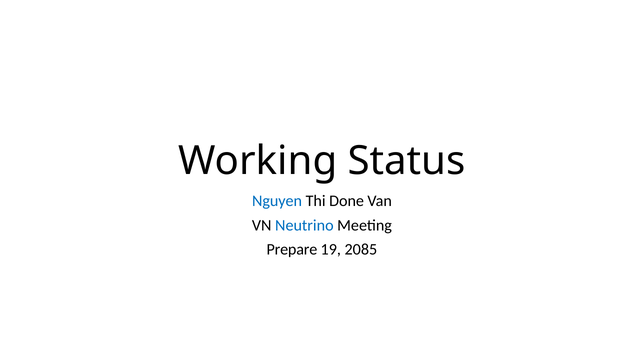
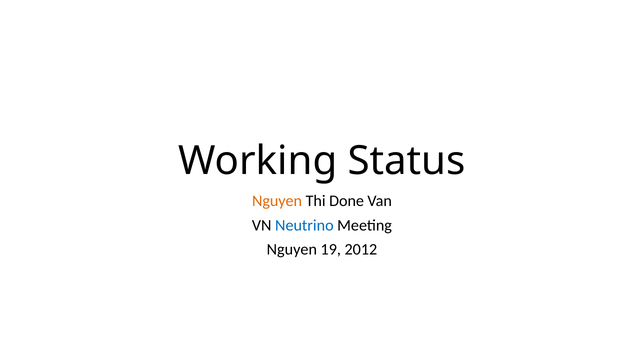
Nguyen at (277, 201) colour: blue -> orange
Prepare at (292, 249): Prepare -> Nguyen
2085: 2085 -> 2012
